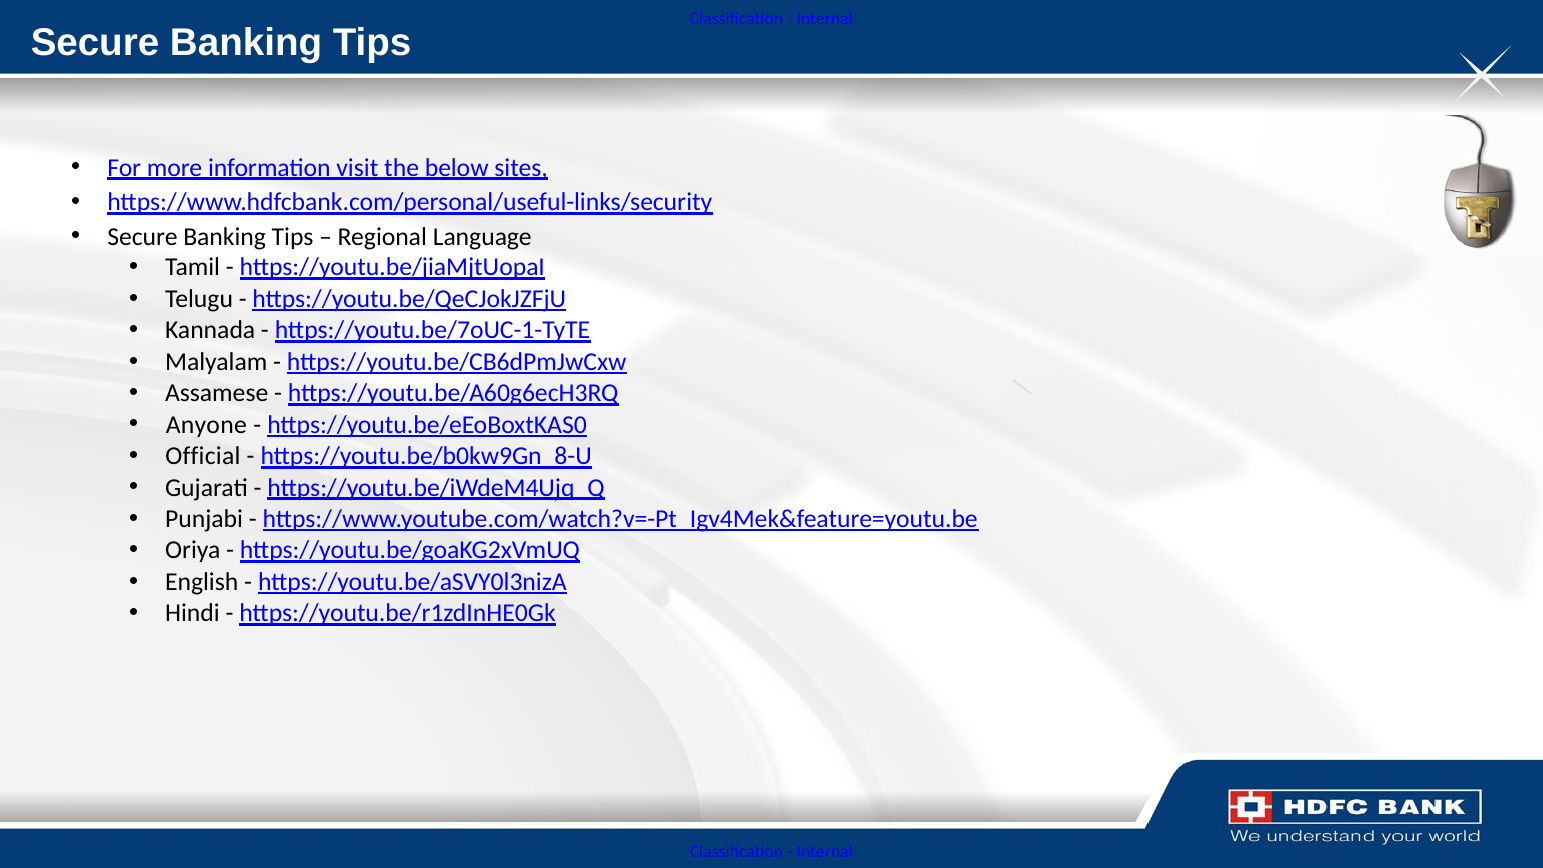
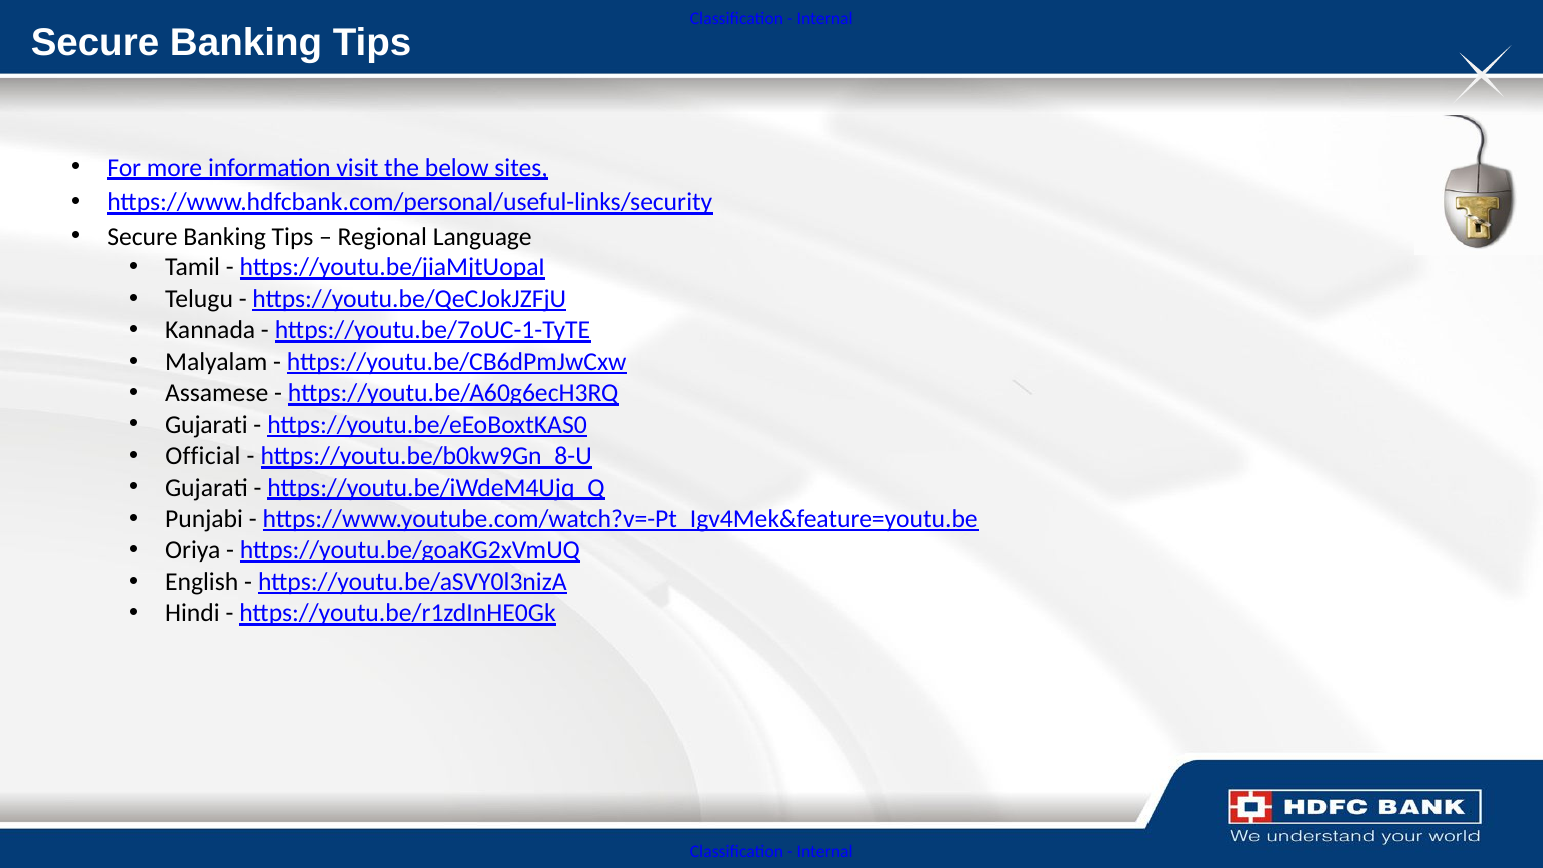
Anyone at (206, 425): Anyone -> Gujarati
